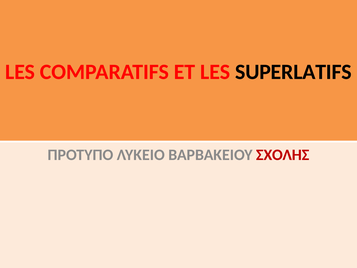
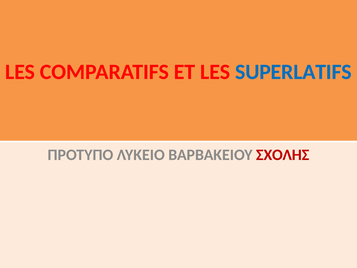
SUPERLATIFS colour: black -> blue
